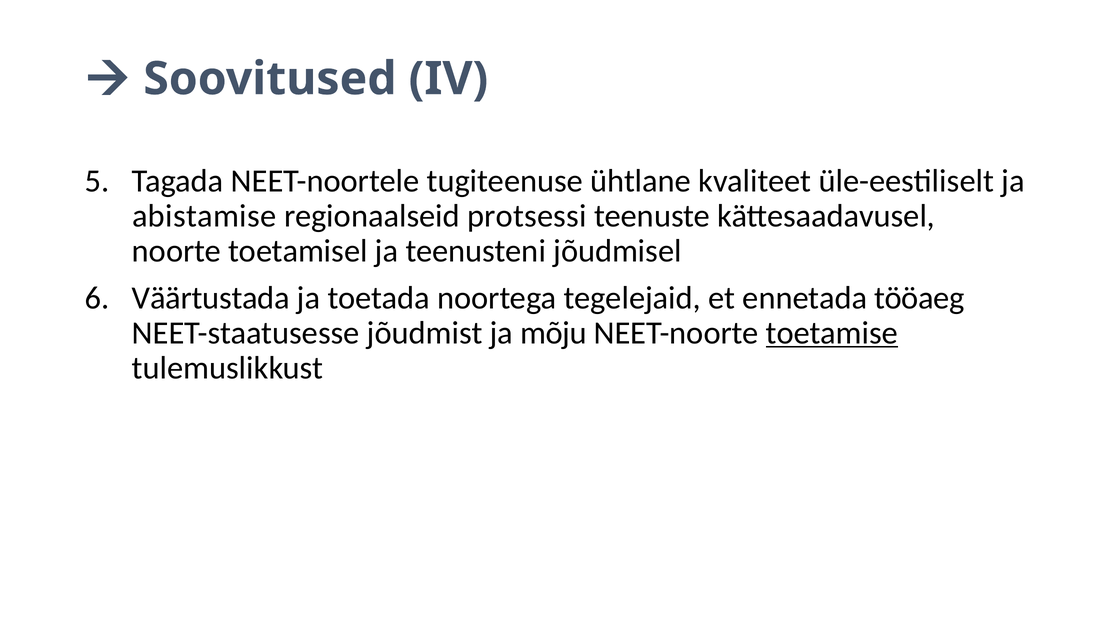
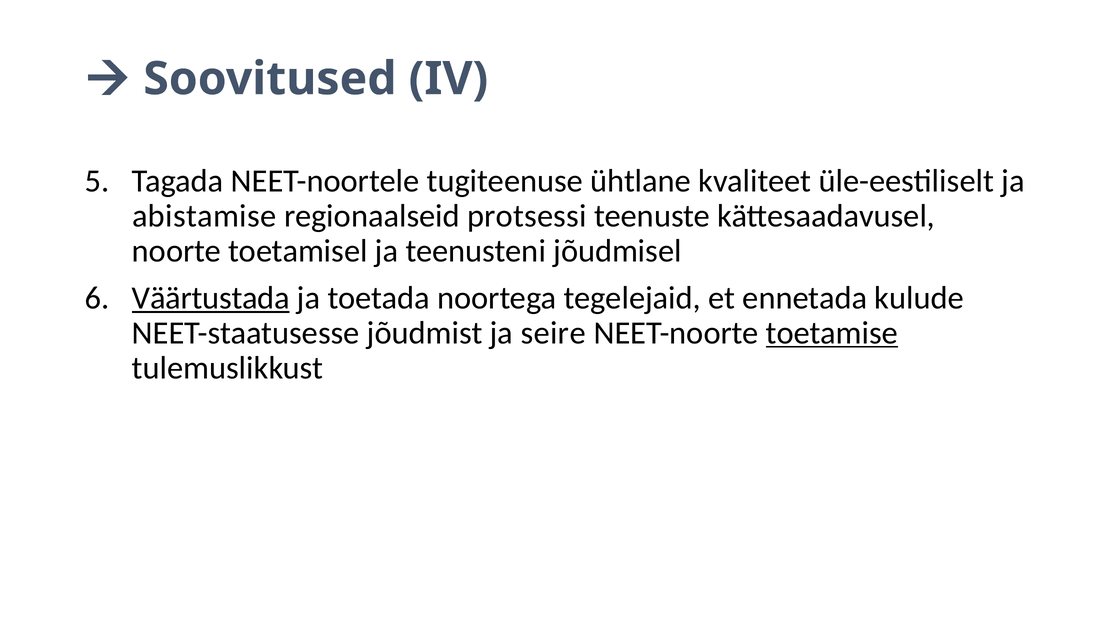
Väärtustada underline: none -> present
tööaeg: tööaeg -> kulude
mõju: mõju -> seire
